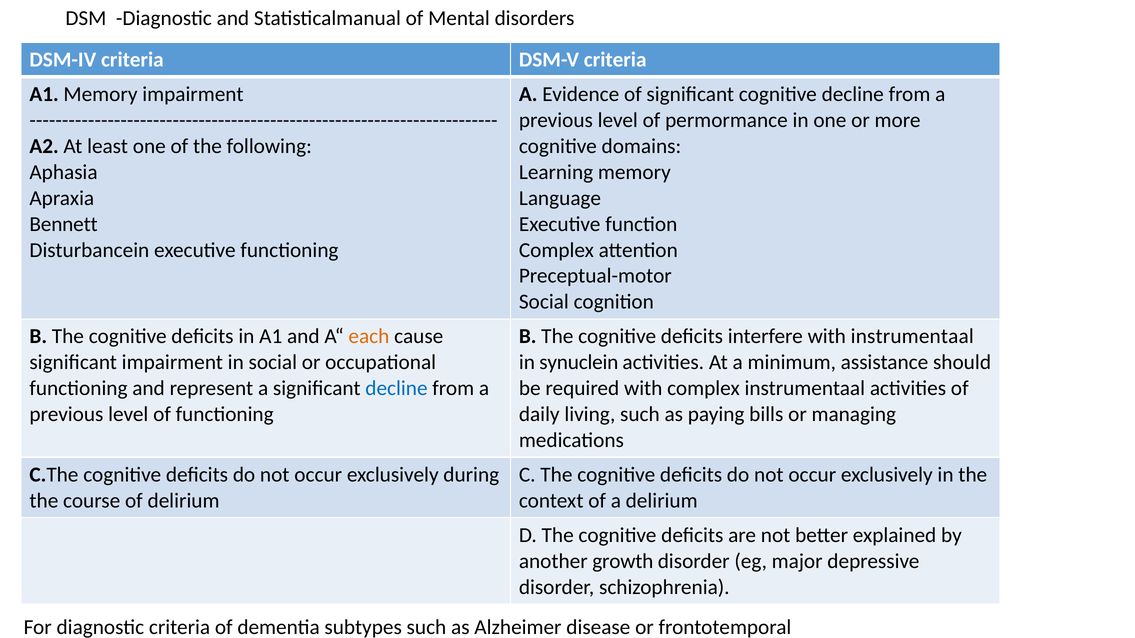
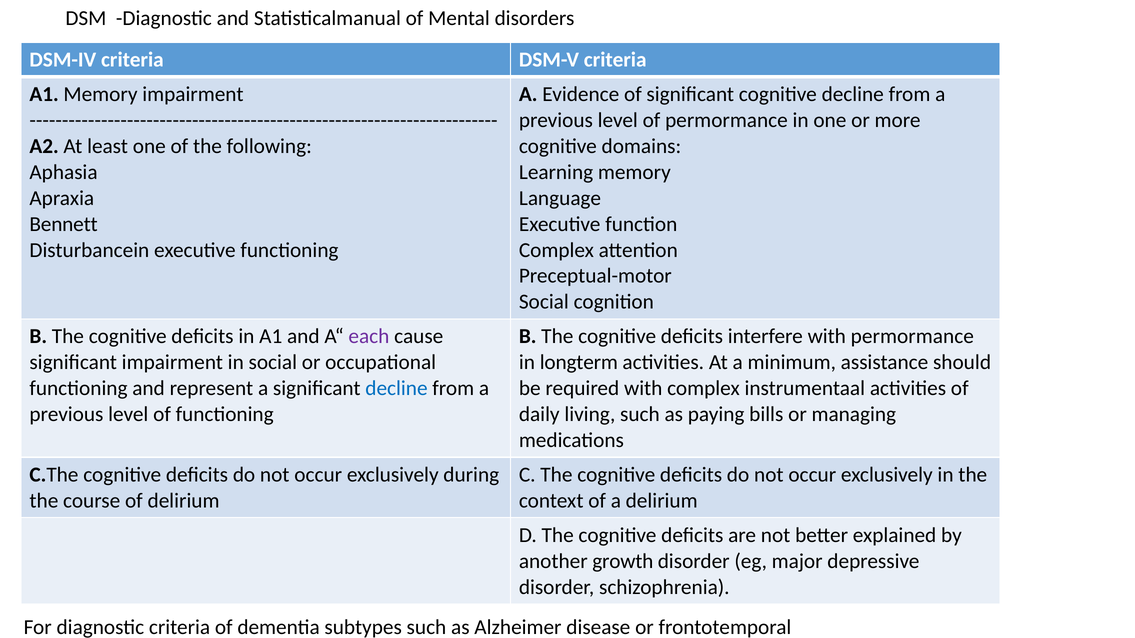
each colour: orange -> purple
with instrumentaal: instrumentaal -> permormance
synuclein: synuclein -> longterm
